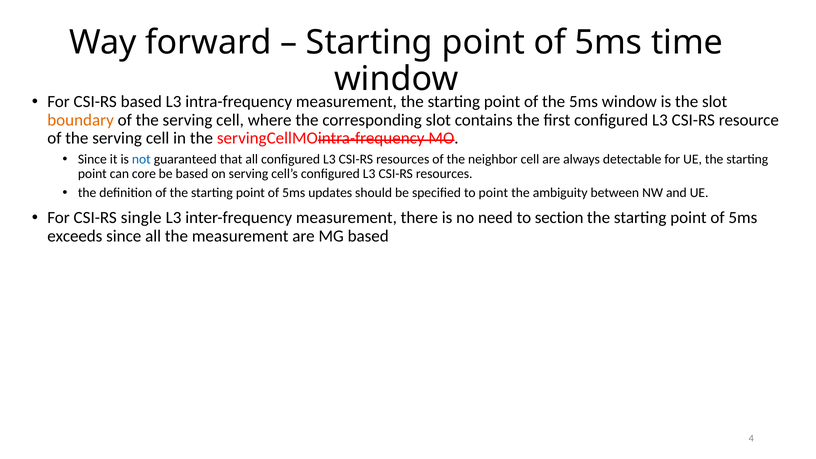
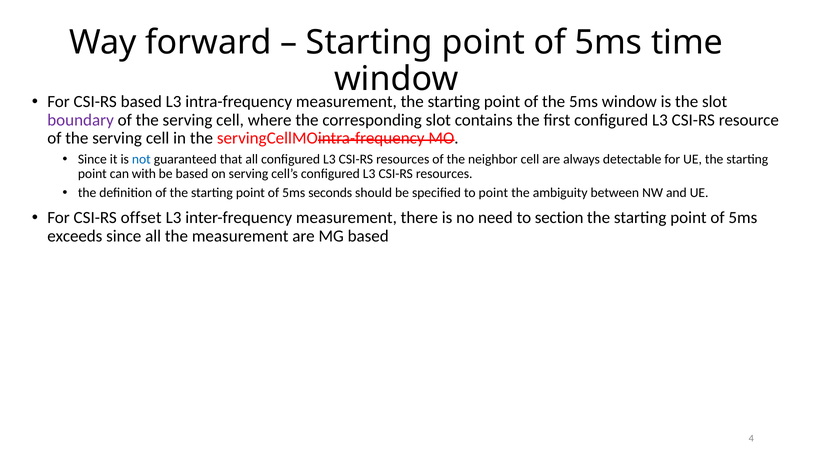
boundary colour: orange -> purple
core: core -> with
updates: updates -> seconds
single: single -> offset
